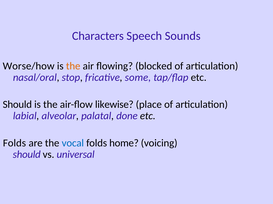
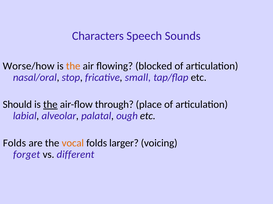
some: some -> small
the at (50, 105) underline: none -> present
likewise: likewise -> through
done: done -> ough
vocal colour: blue -> orange
home: home -> larger
should at (27, 155): should -> forget
universal: universal -> different
